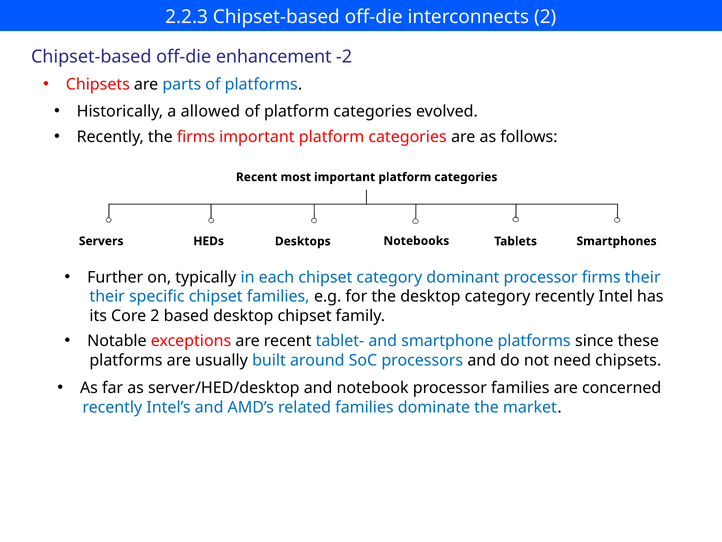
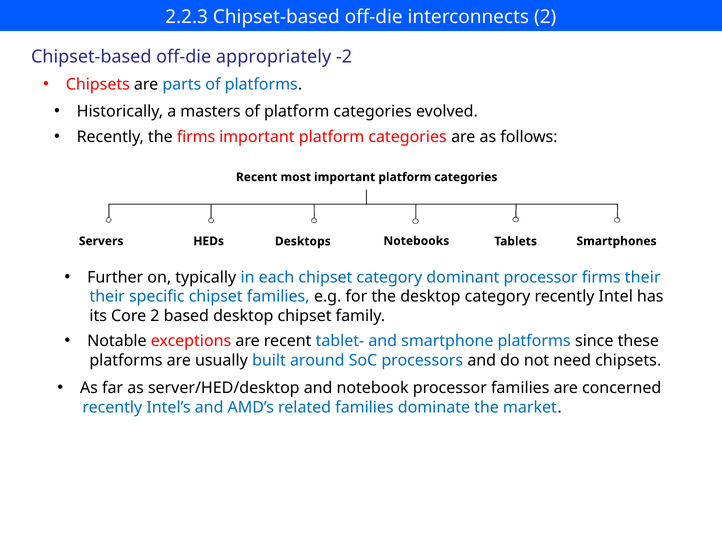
enhancement: enhancement -> appropriately
allowed: allowed -> masters
